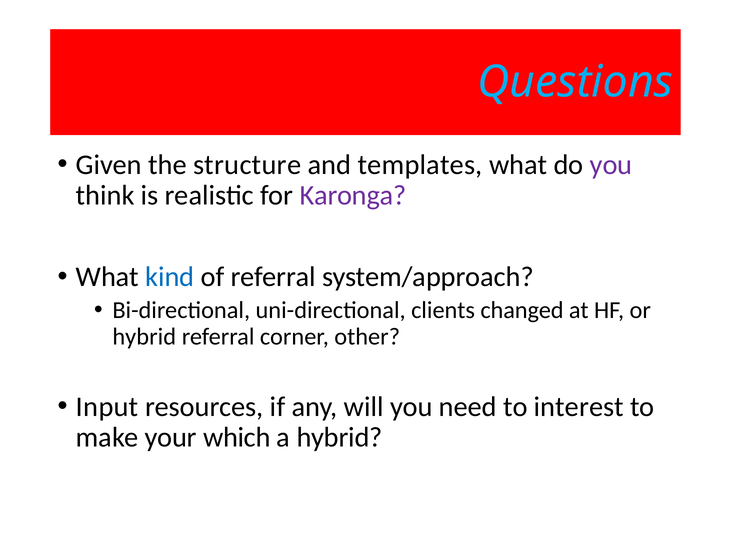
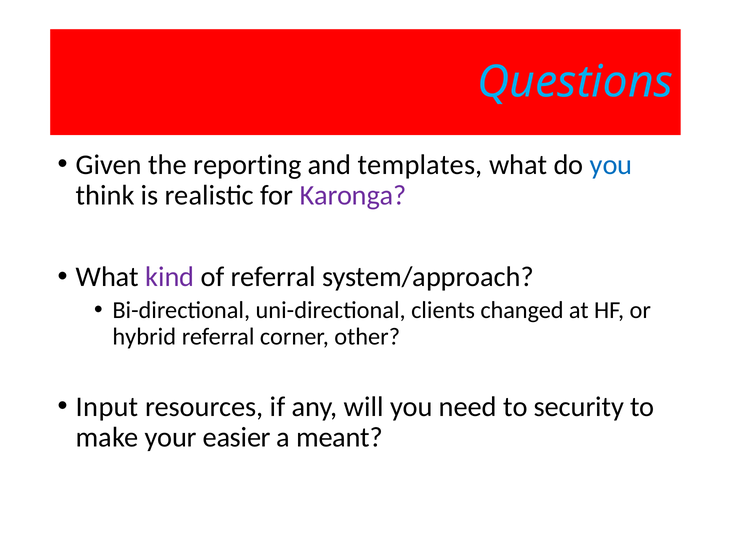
structure: structure -> reporting
you at (611, 165) colour: purple -> blue
kind colour: blue -> purple
interest: interest -> security
which: which -> easier
a hybrid: hybrid -> meant
